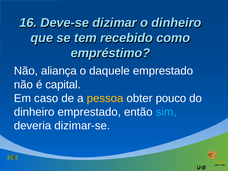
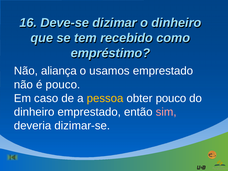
daquele: daquele -> usamos
é capital: capital -> pouco
sim colour: light blue -> pink
